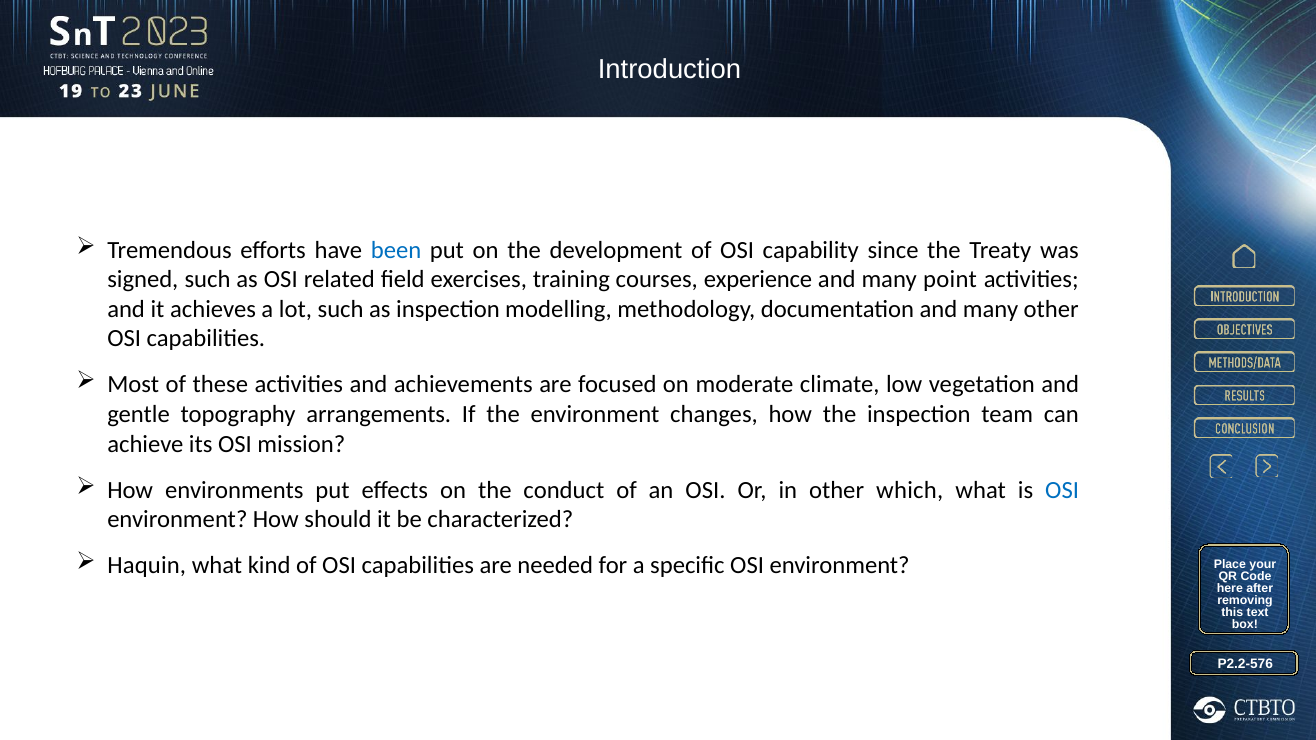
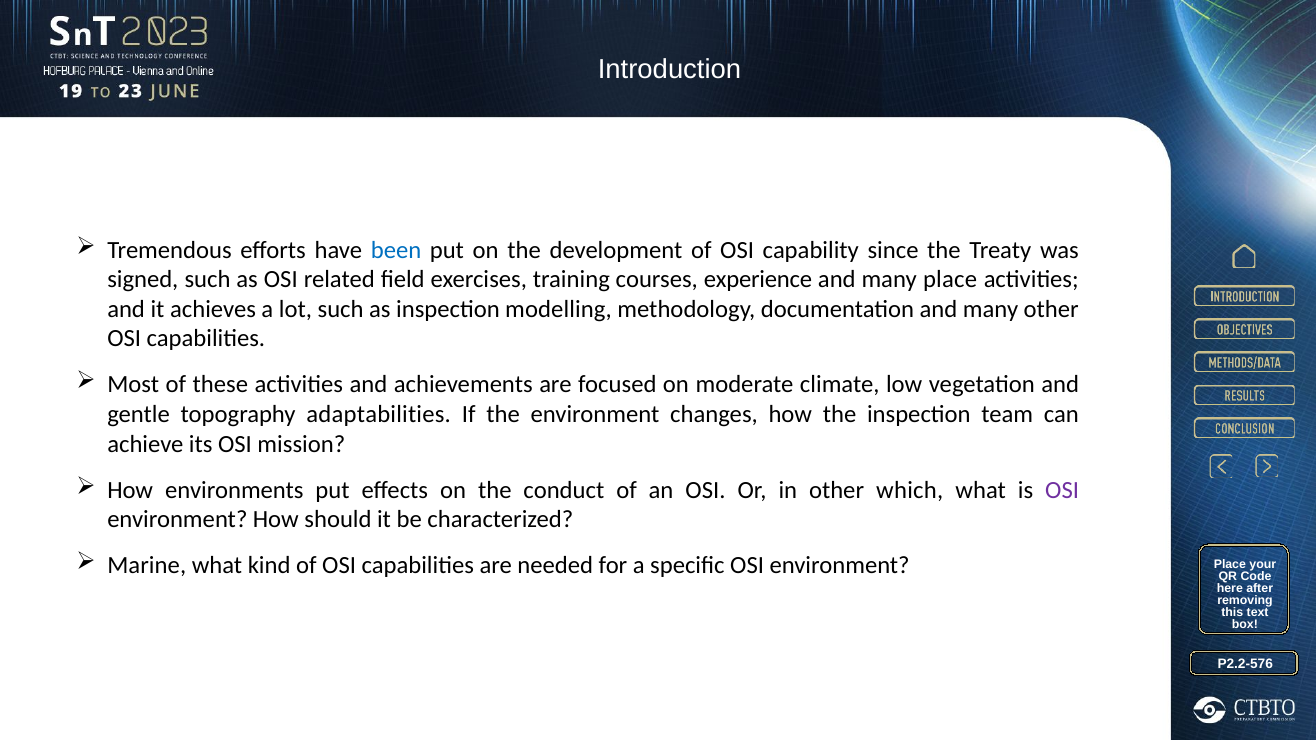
many point: point -> place
arrangements: arrangements -> adaptabilities
OSI at (1062, 490) colour: blue -> purple
Haquin: Haquin -> Marine
